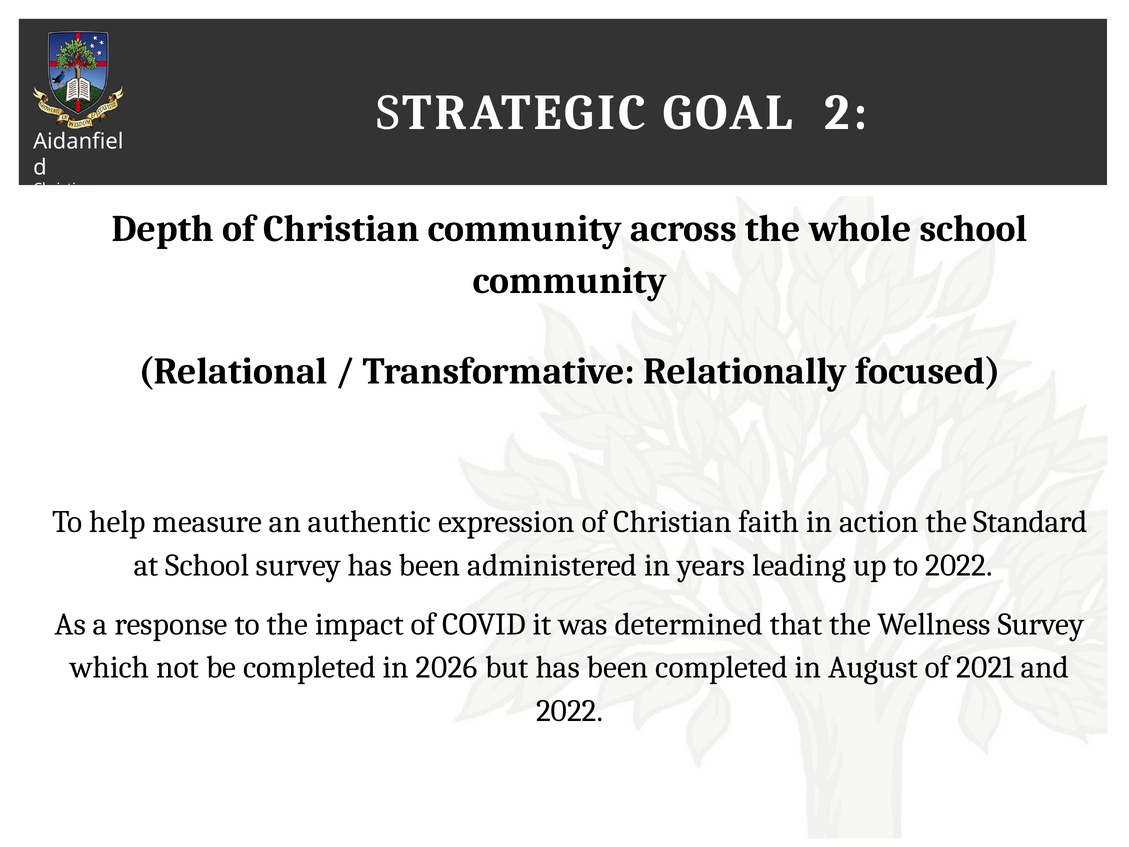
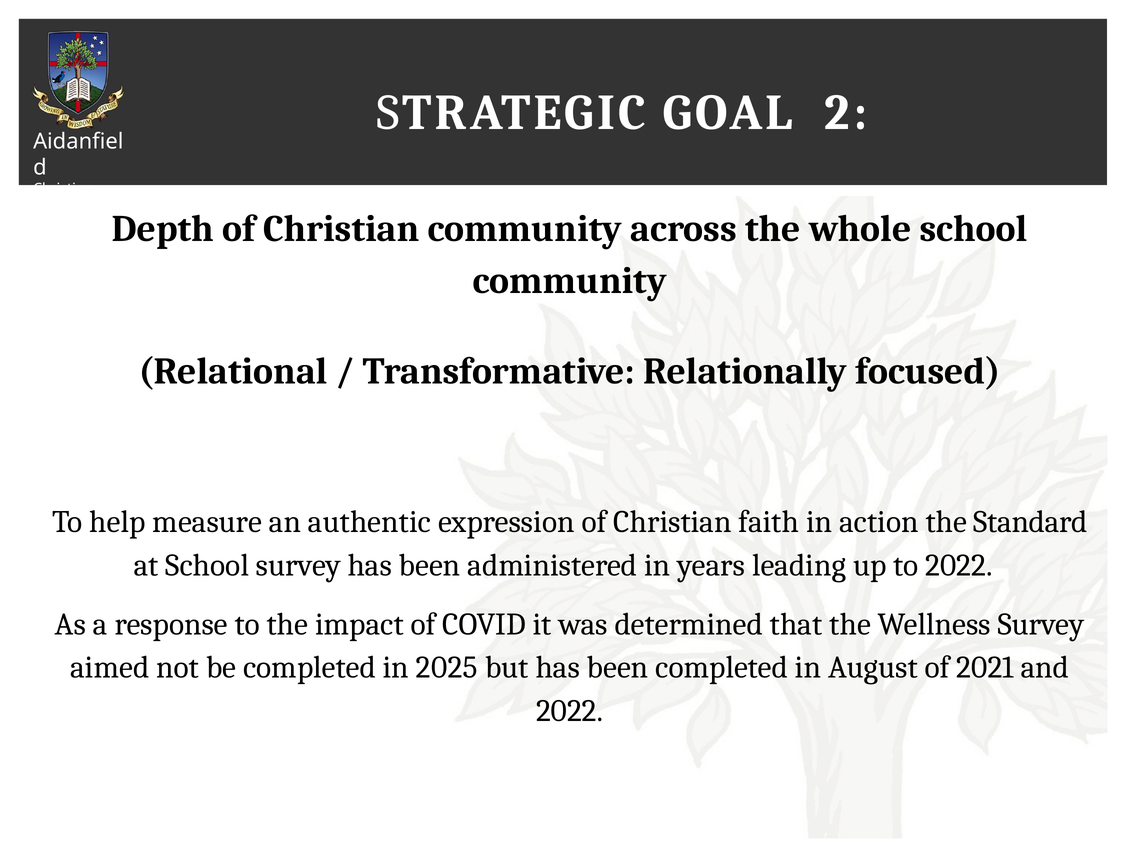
which: which -> aimed
2026: 2026 -> 2025
